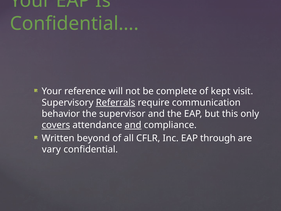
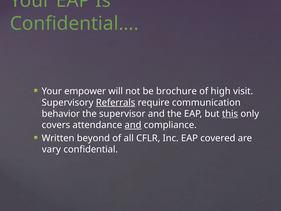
reference: reference -> empower
complete: complete -> brochure
kept: kept -> high
this underline: none -> present
covers underline: present -> none
through: through -> covered
